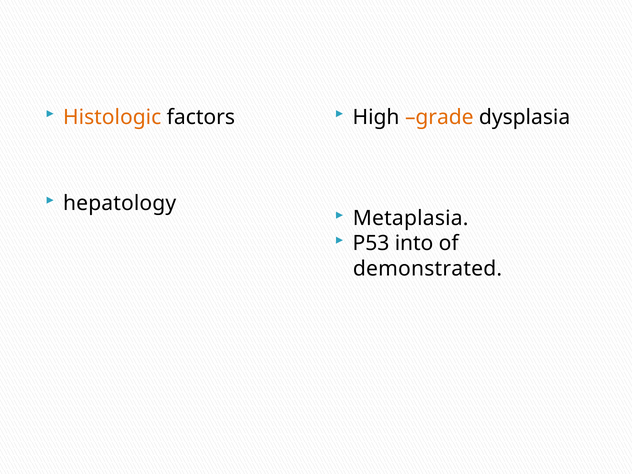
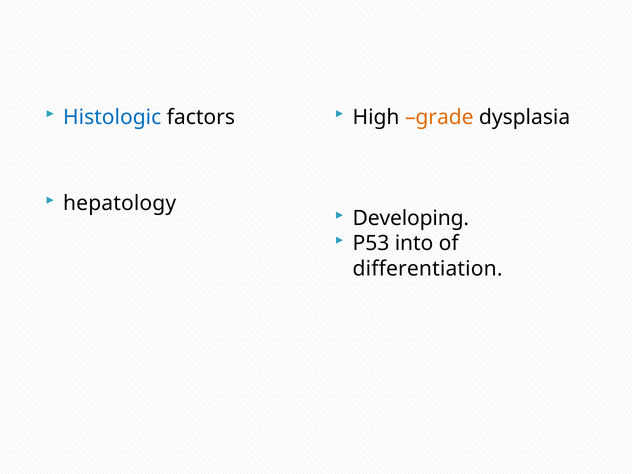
Histologic colour: orange -> blue
Metaplasia: Metaplasia -> Developing
demonstrated: demonstrated -> differentiation
